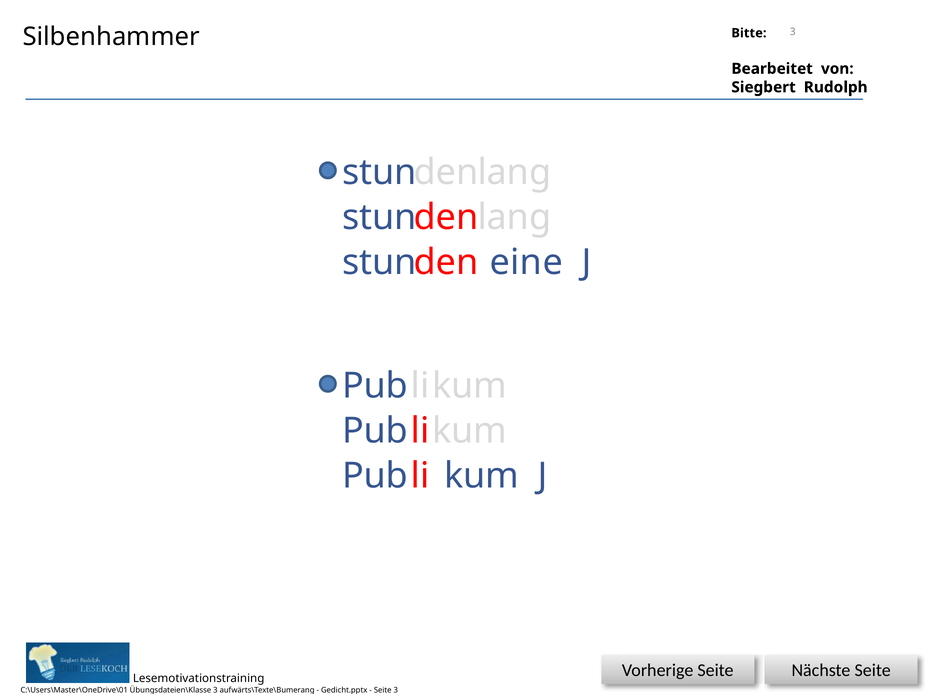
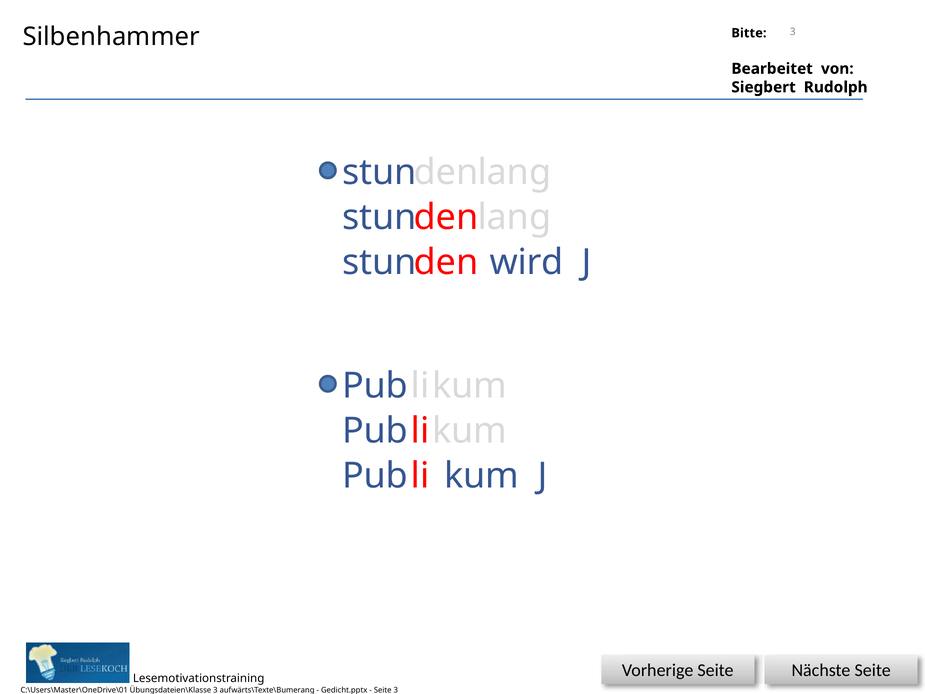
eine: eine -> wird
